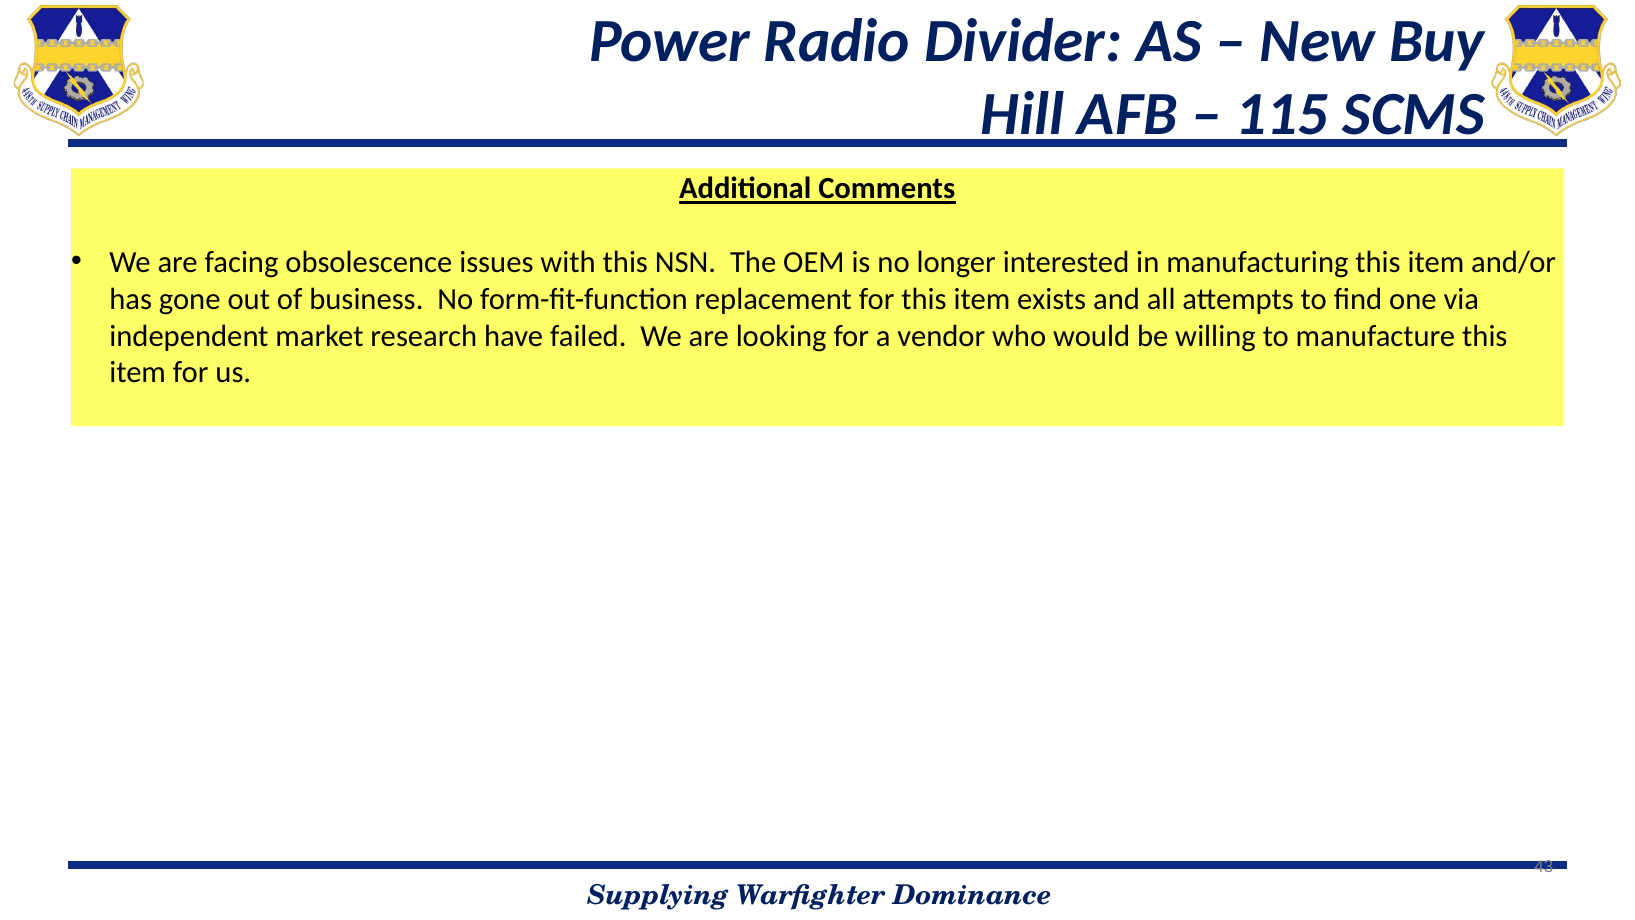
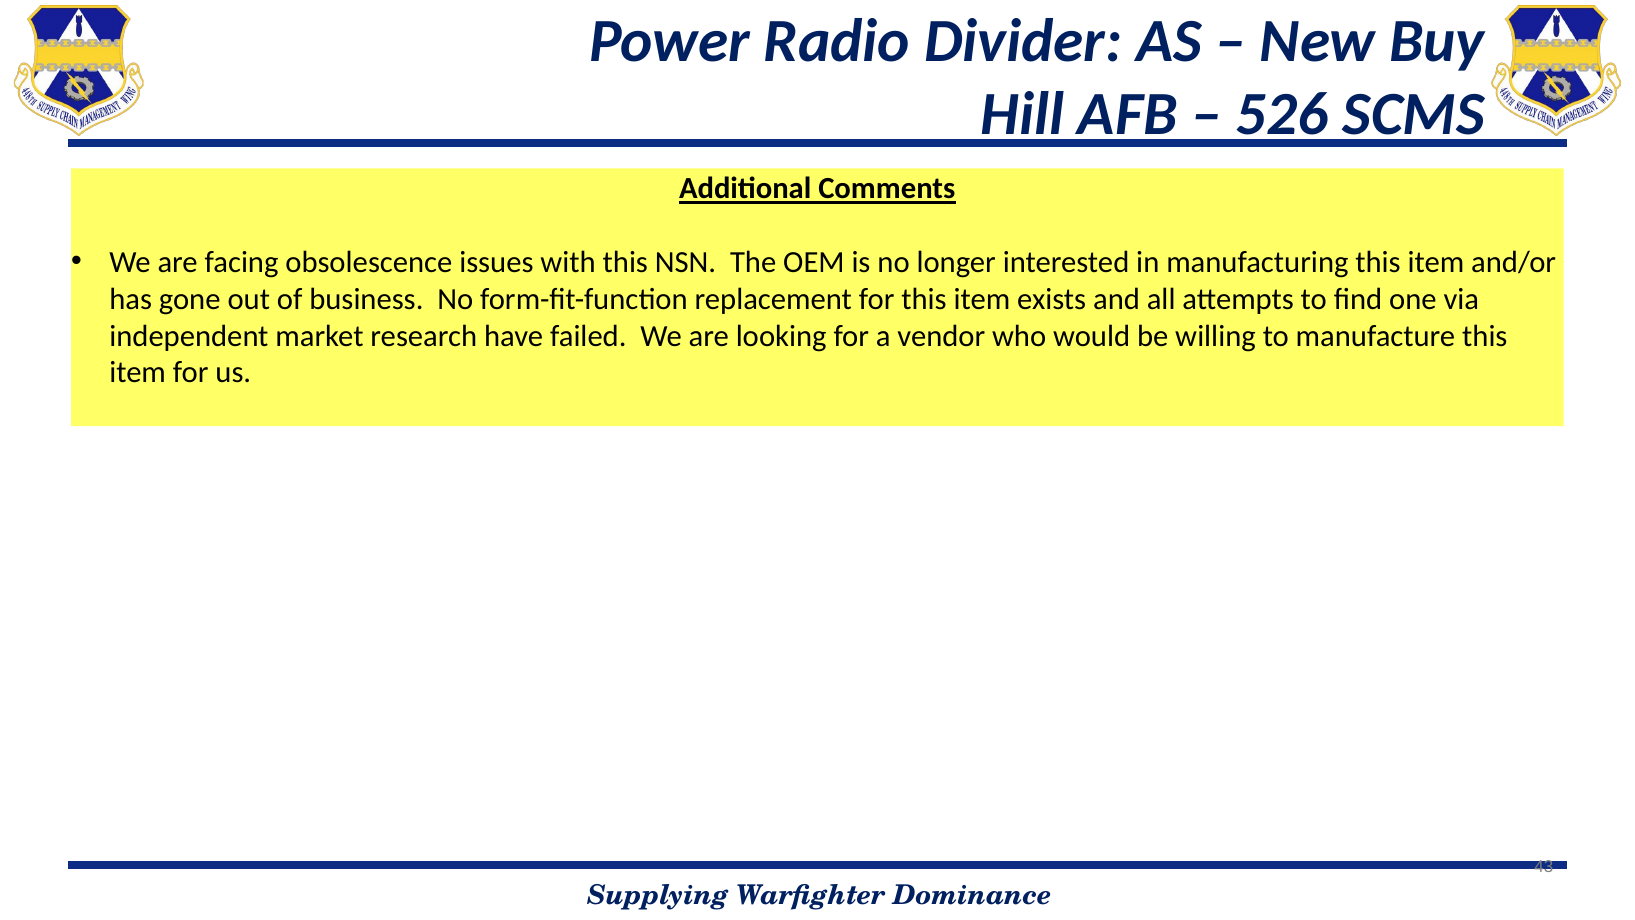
115: 115 -> 526
